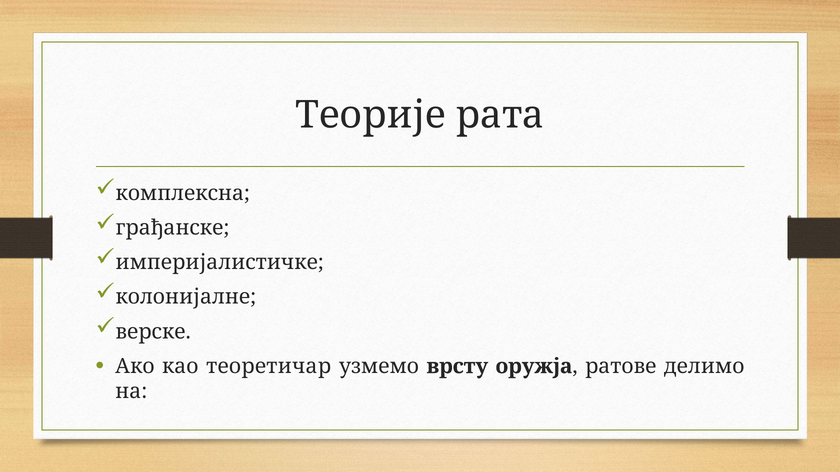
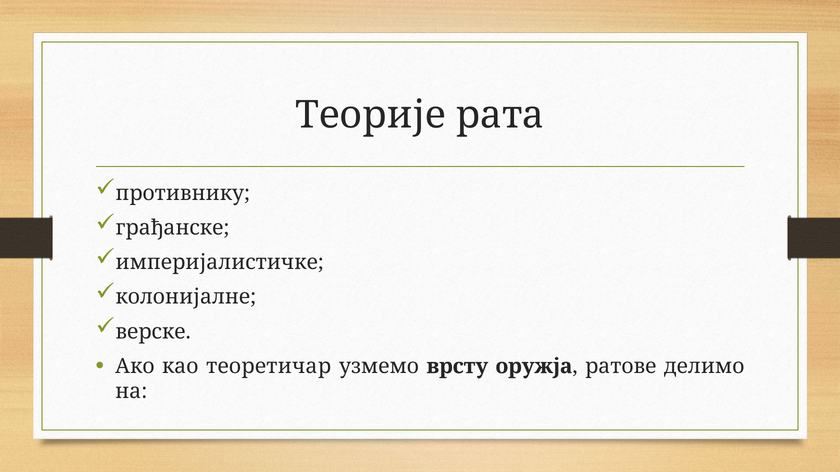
комплексна: комплексна -> противнику
